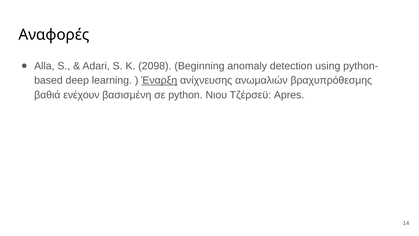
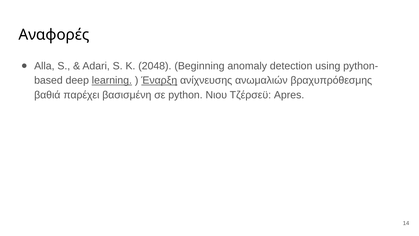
2098: 2098 -> 2048
learning underline: none -> present
ενέχουν: ενέχουν -> παρέχει
